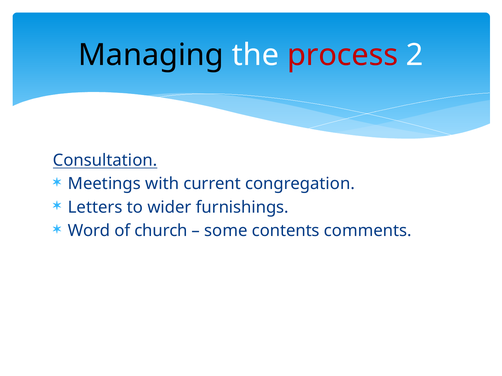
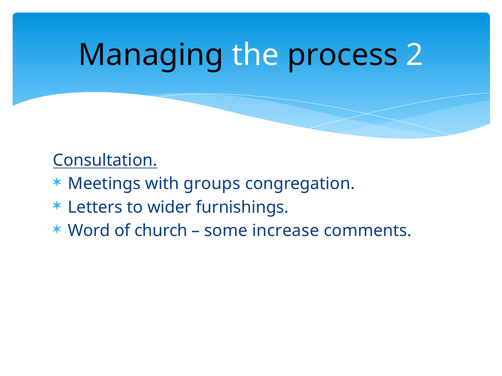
process colour: red -> black
current: current -> groups
contents: contents -> increase
